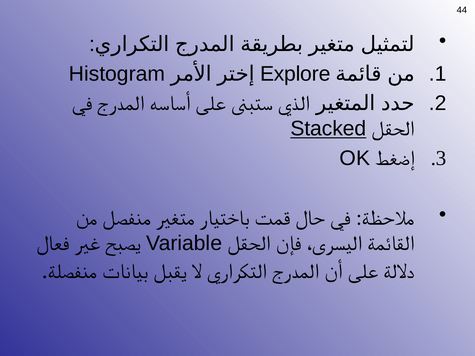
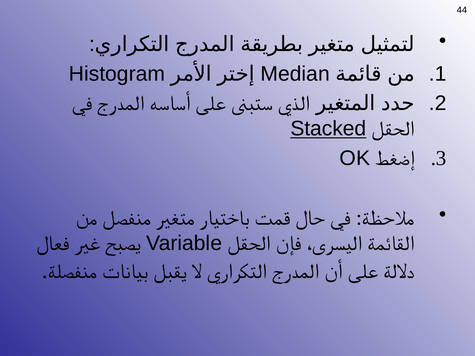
Explore: Explore -> Median
